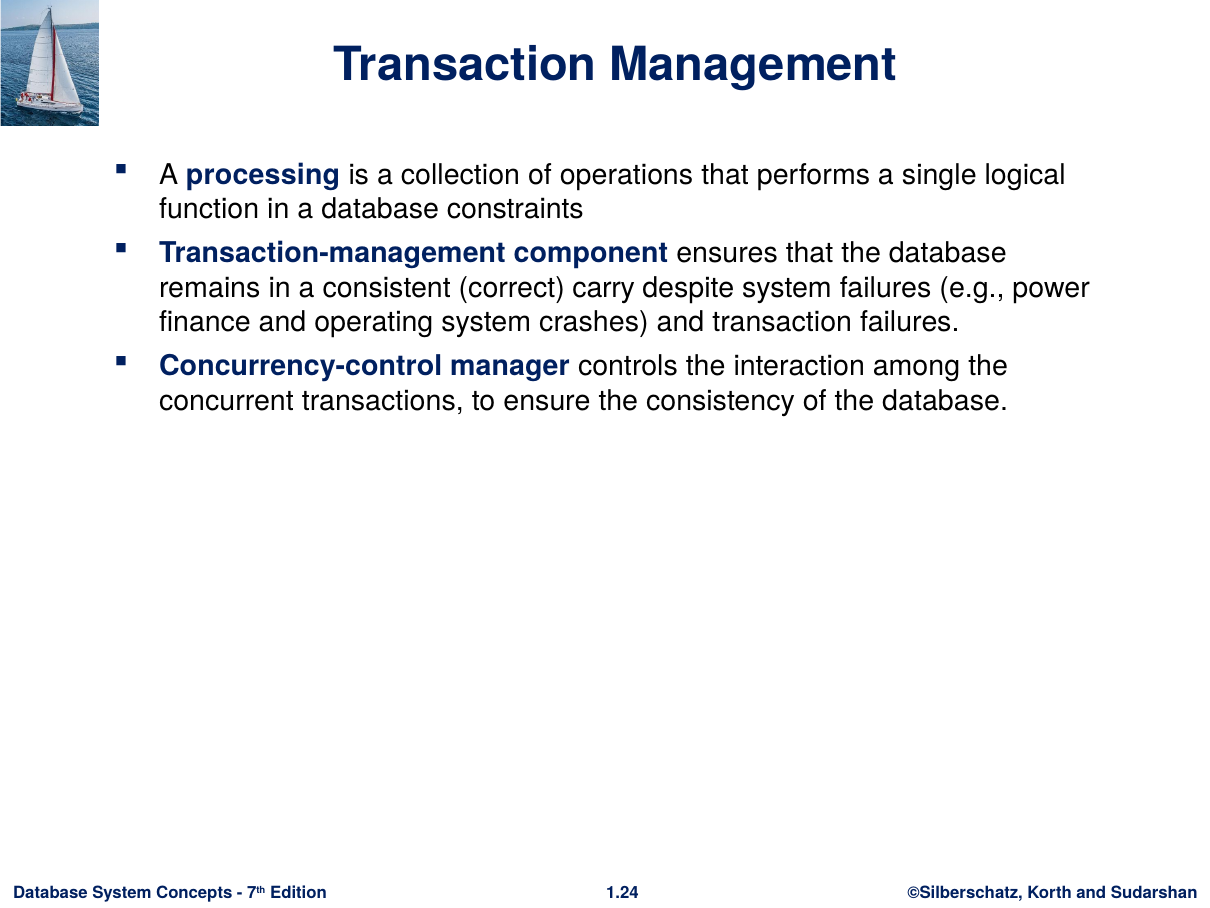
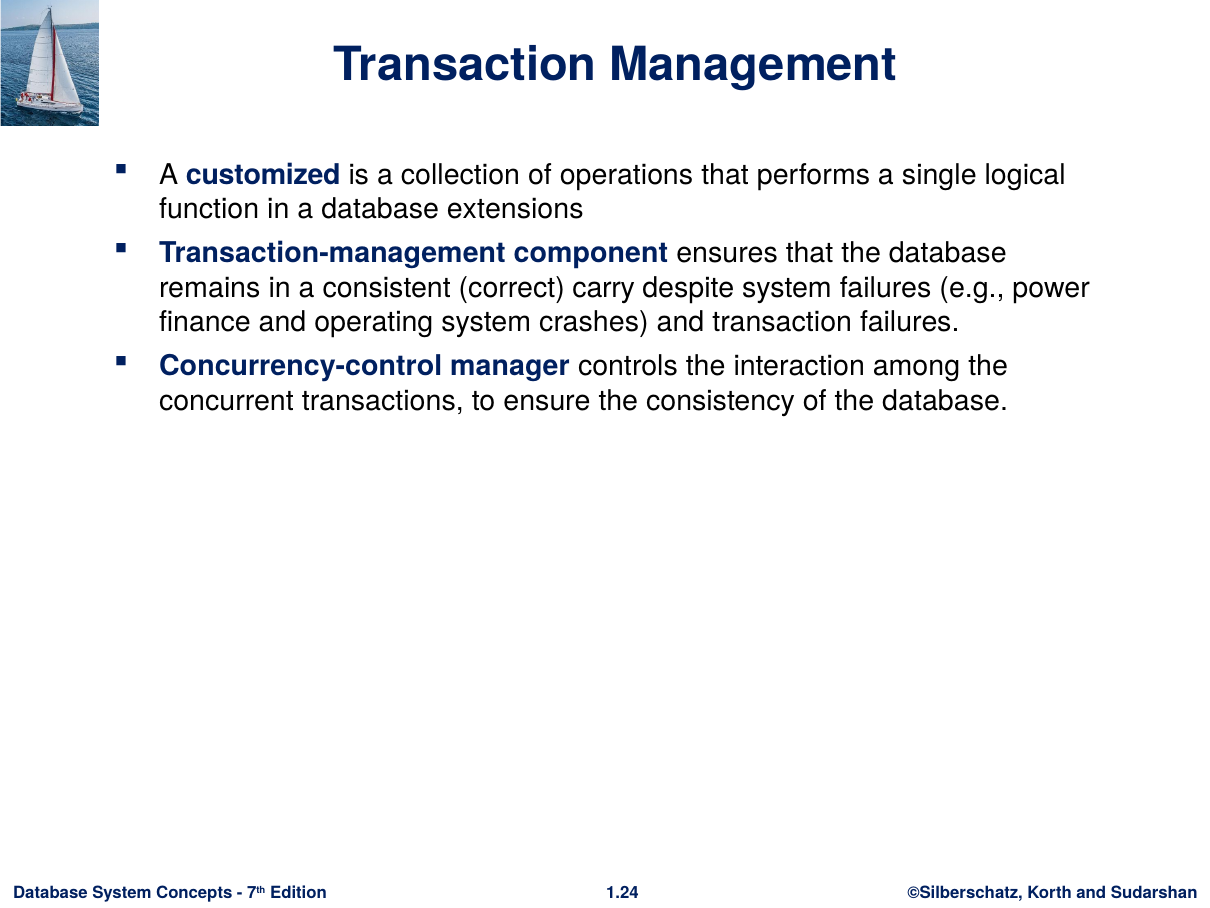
processing: processing -> customized
constraints: constraints -> extensions
